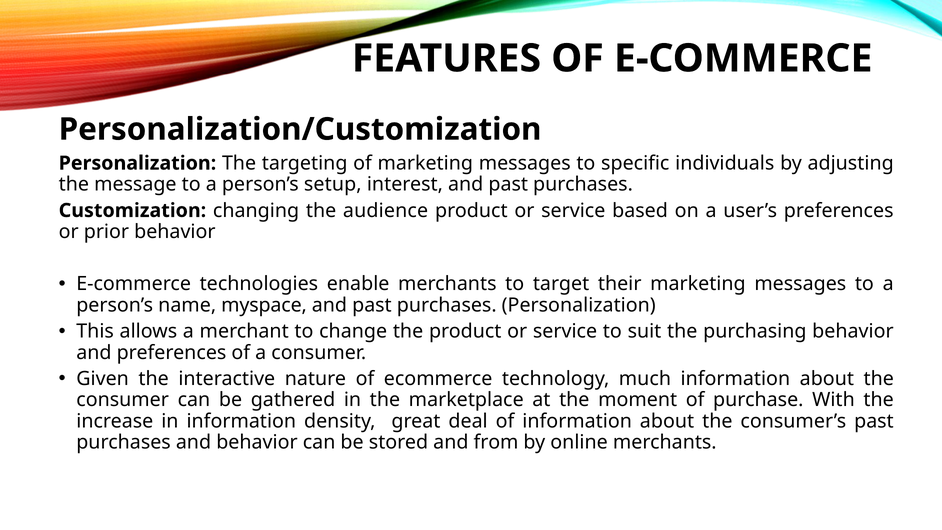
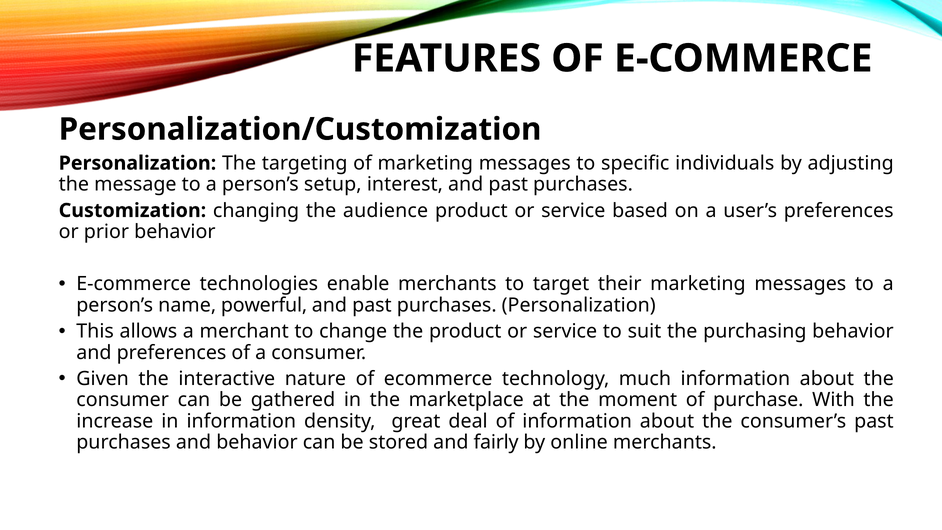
myspace: myspace -> powerful
from: from -> fairly
